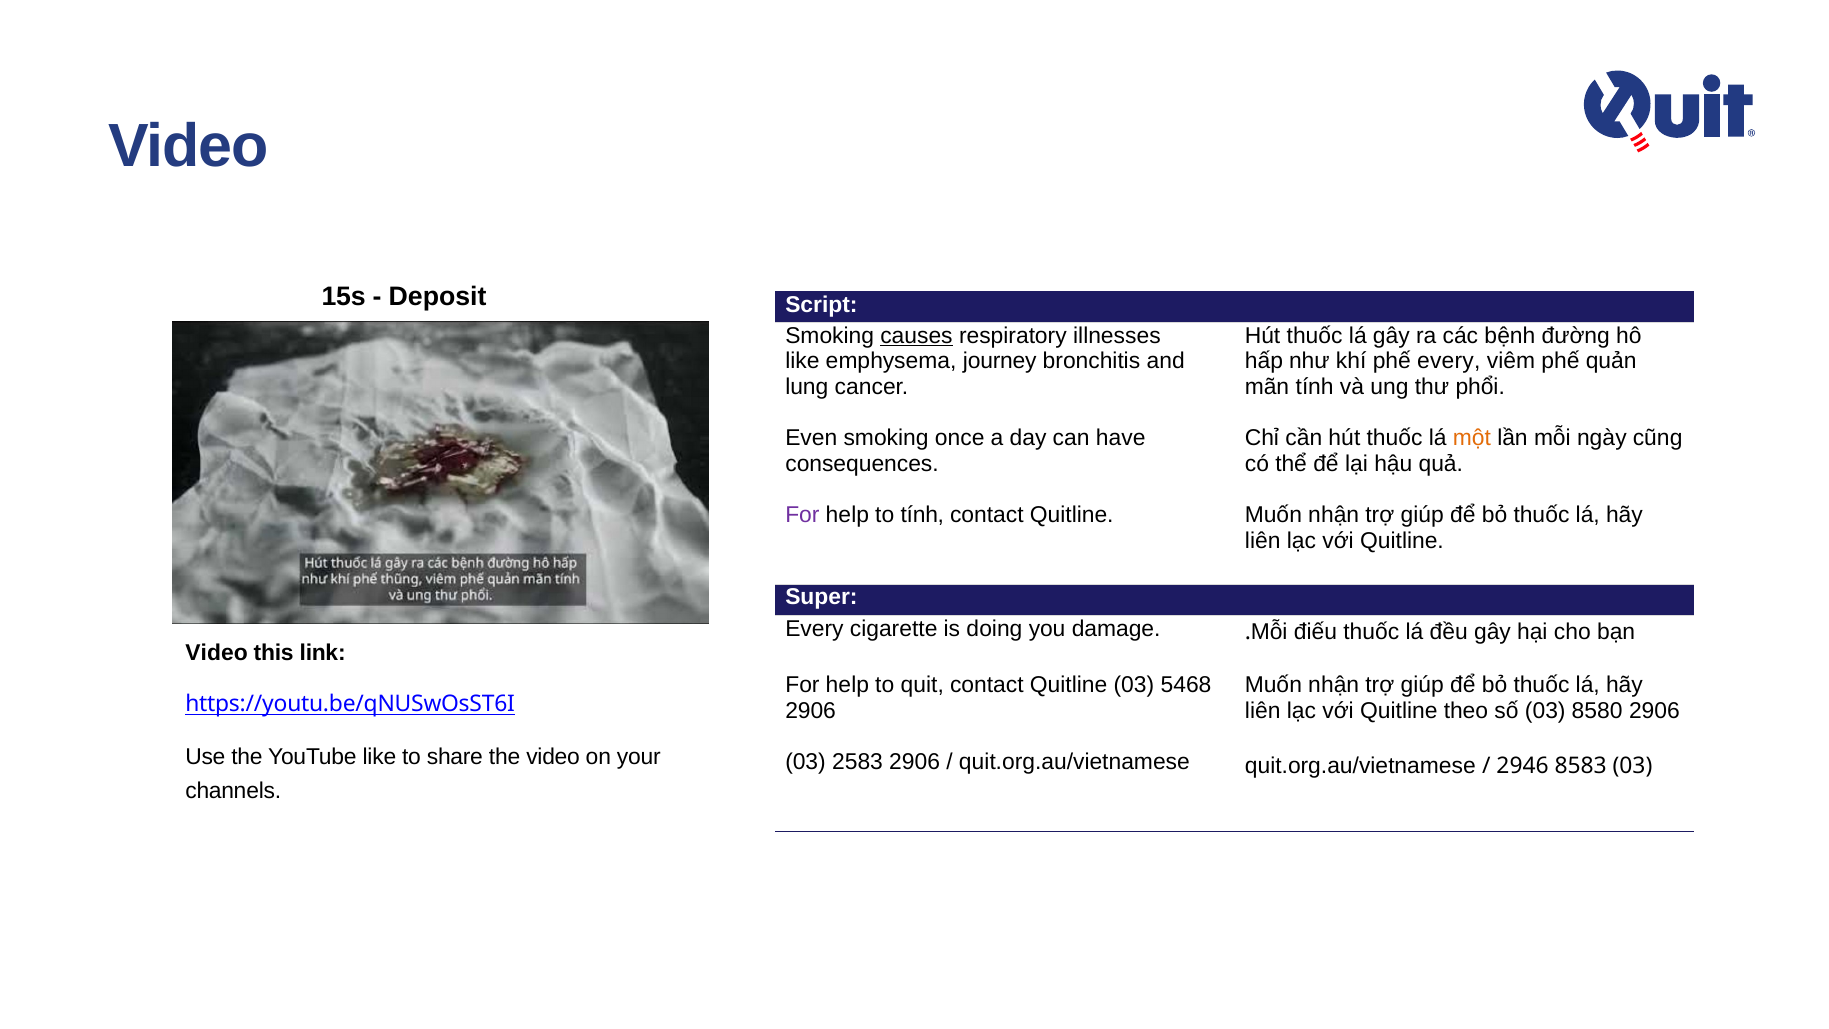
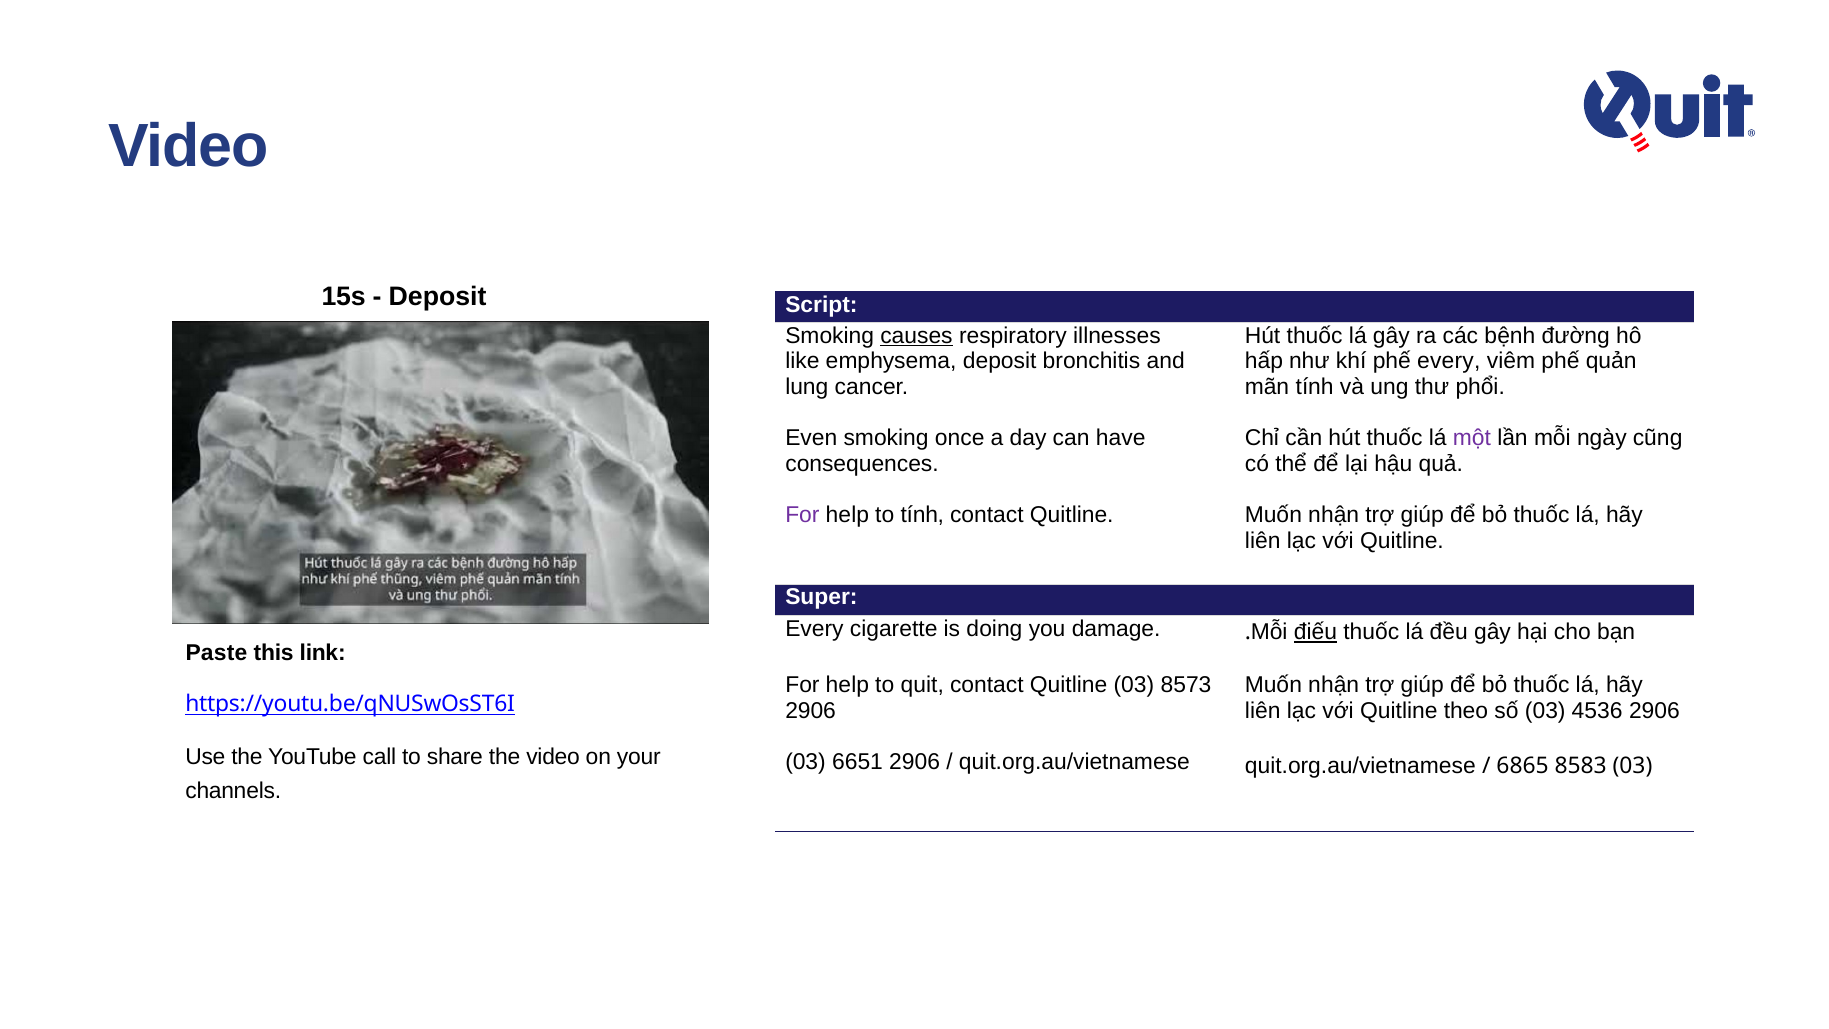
emphysema journey: journey -> deposit
một colour: orange -> purple
điếu underline: none -> present
Video at (217, 653): Video -> Paste
5468: 5468 -> 8573
8580: 8580 -> 4536
YouTube like: like -> call
2583: 2583 -> 6651
2946: 2946 -> 6865
